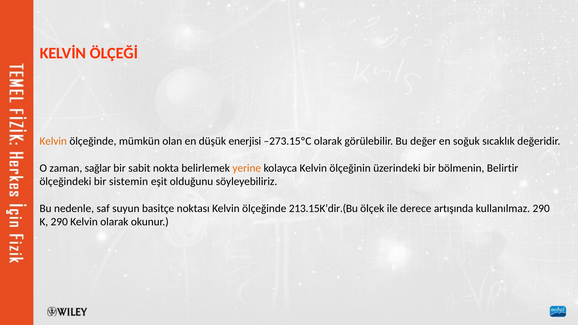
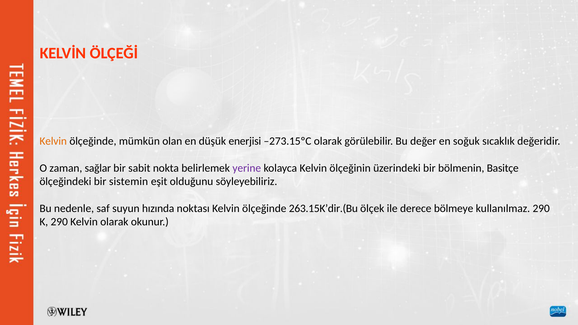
yerine colour: orange -> purple
Belirtir: Belirtir -> Basitçe
basitçe: basitçe -> hızında
213.15K’dir.(Bu: 213.15K’dir.(Bu -> 263.15K’dir.(Bu
artışında: artışında -> bölmeye
